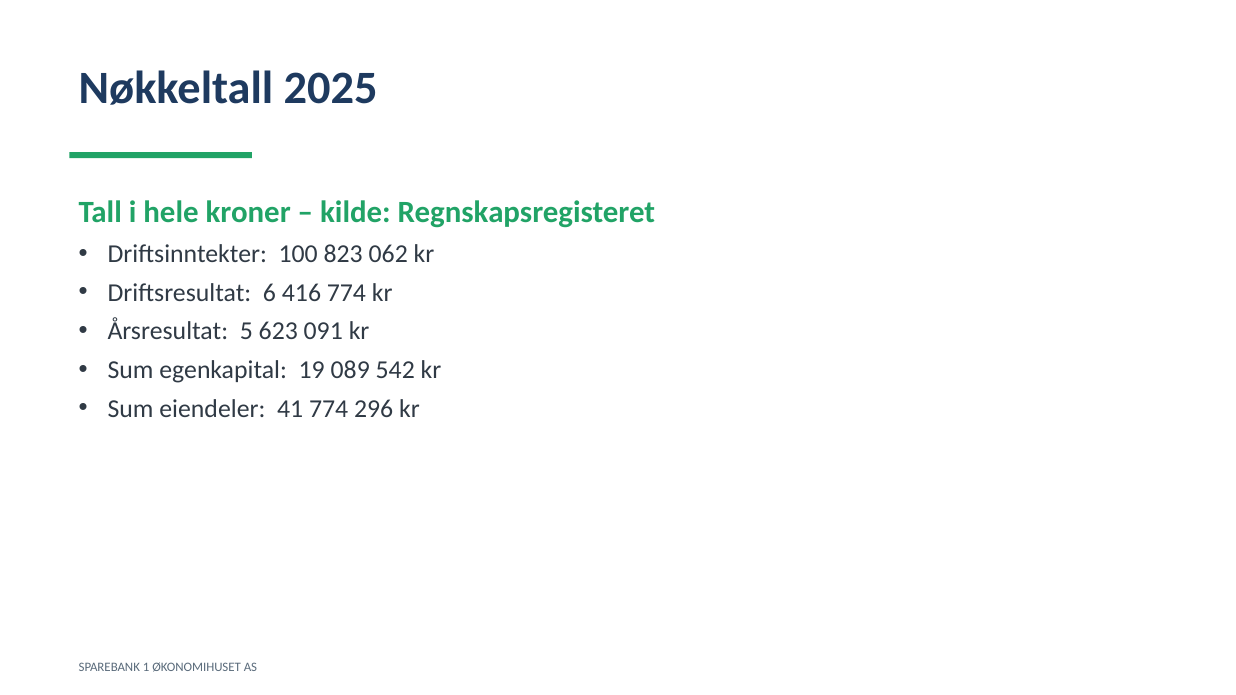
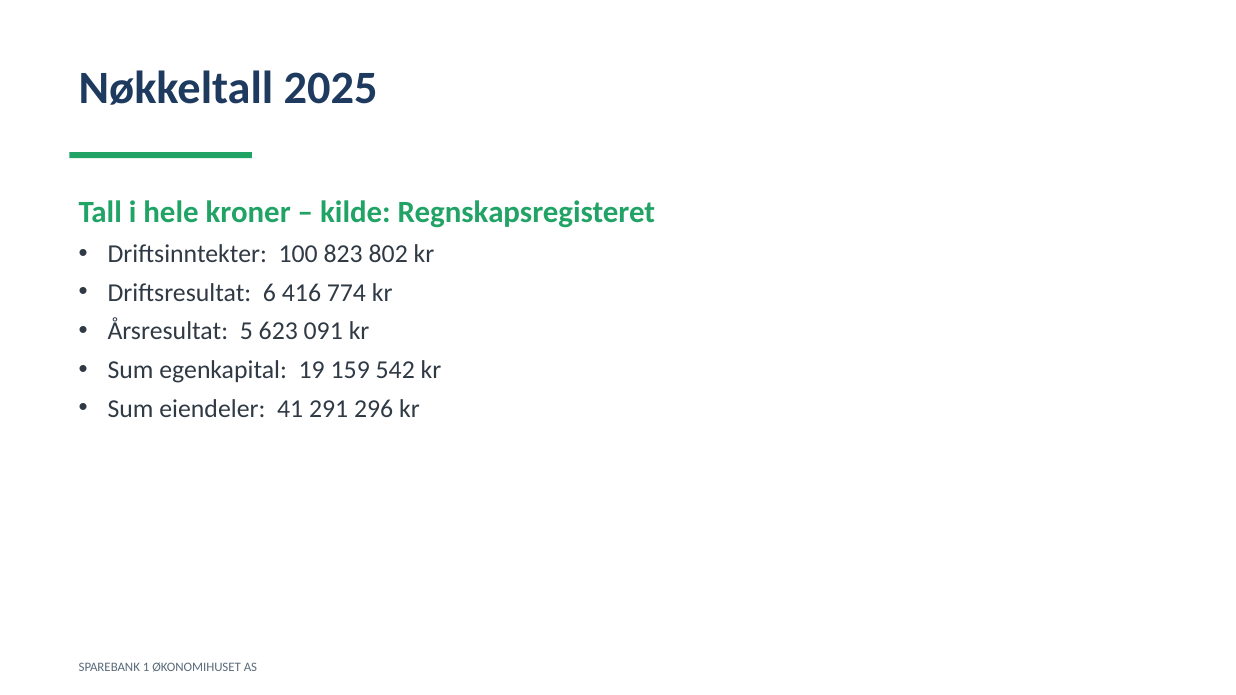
062: 062 -> 802
089: 089 -> 159
41 774: 774 -> 291
